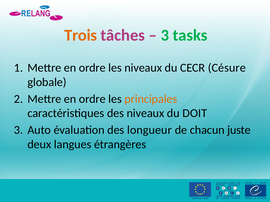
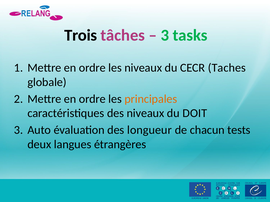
Trois colour: orange -> black
Césure: Césure -> Taches
juste: juste -> tests
